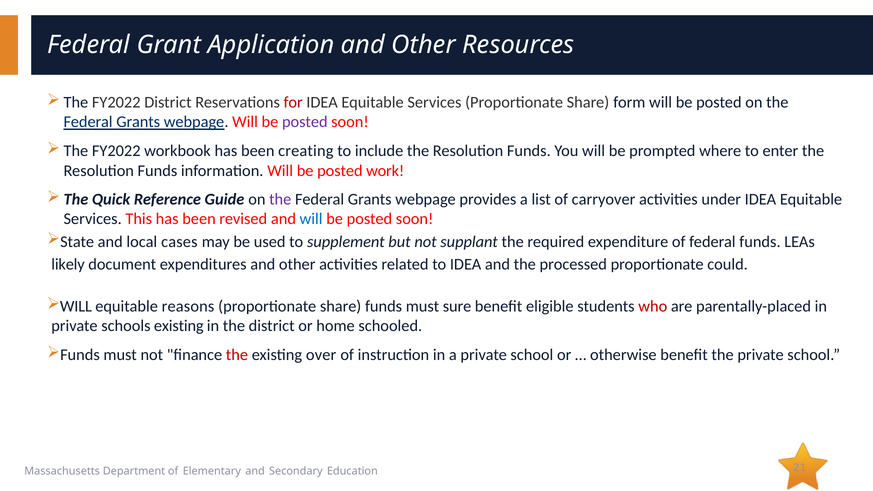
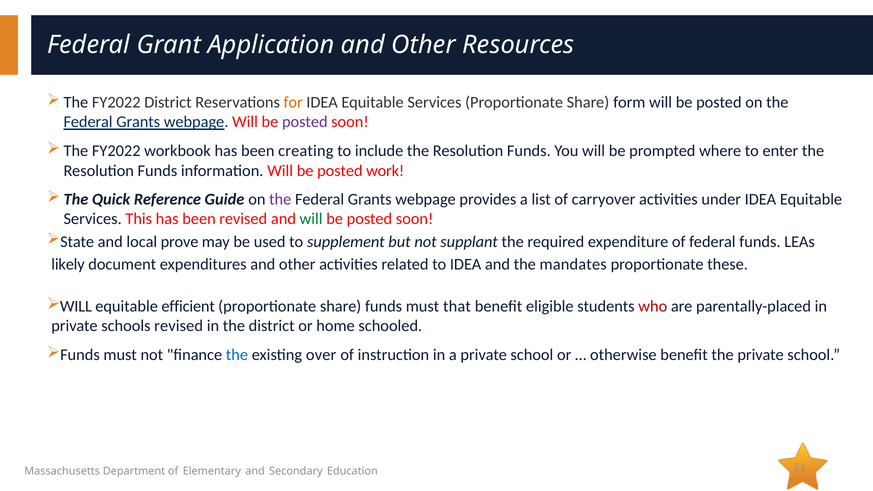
for colour: red -> orange
will at (311, 219) colour: blue -> green
cases: cases -> prove
processed: processed -> mandates
could: could -> these
reasons: reasons -> efficient
sure: sure -> that
schools existing: existing -> revised
the at (237, 355) colour: red -> blue
